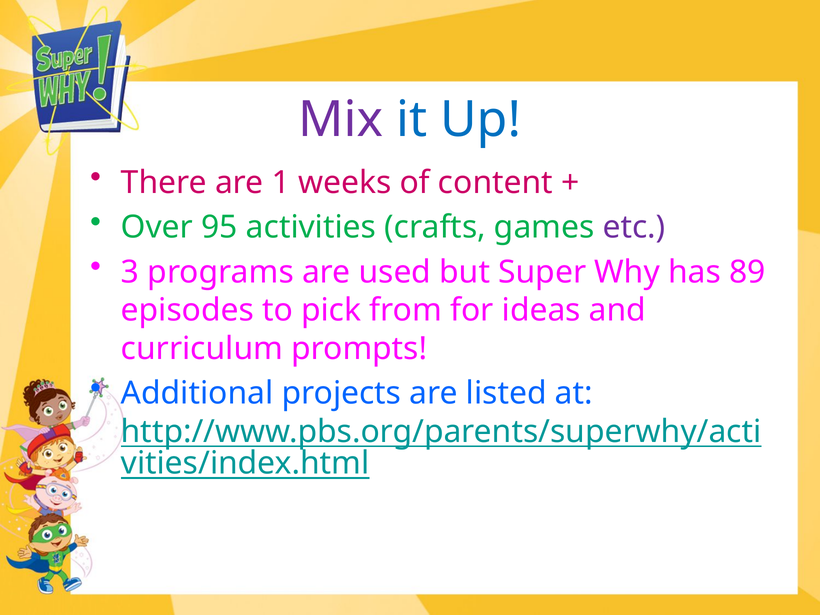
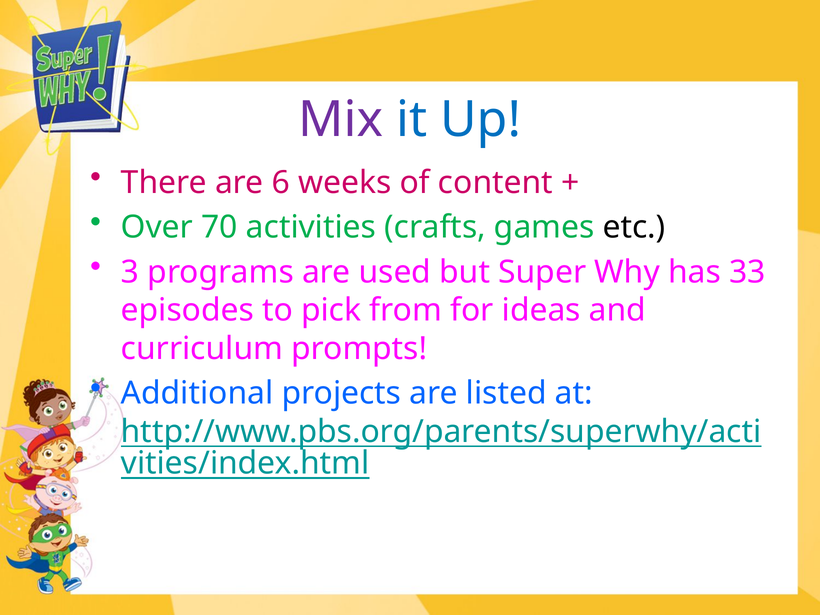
1: 1 -> 6
95: 95 -> 70
etc colour: purple -> black
89: 89 -> 33
